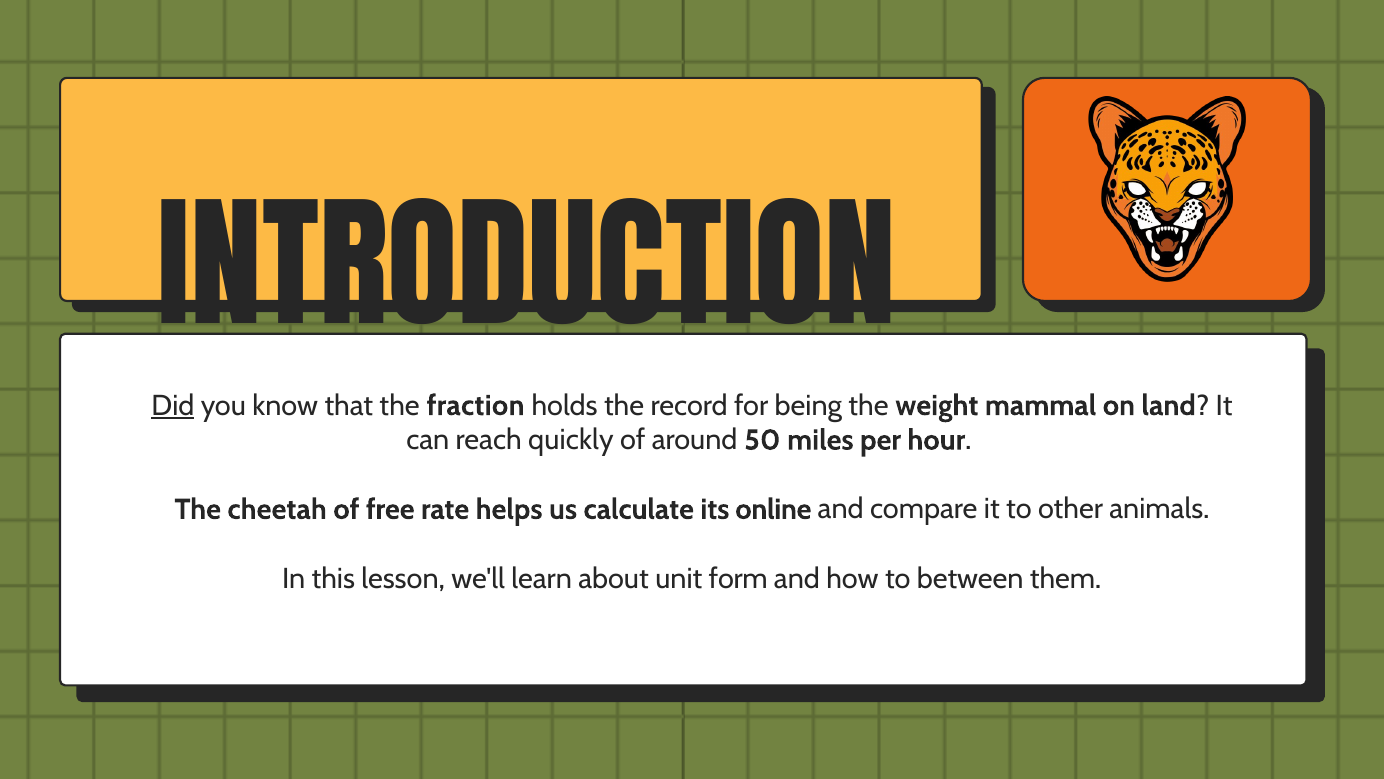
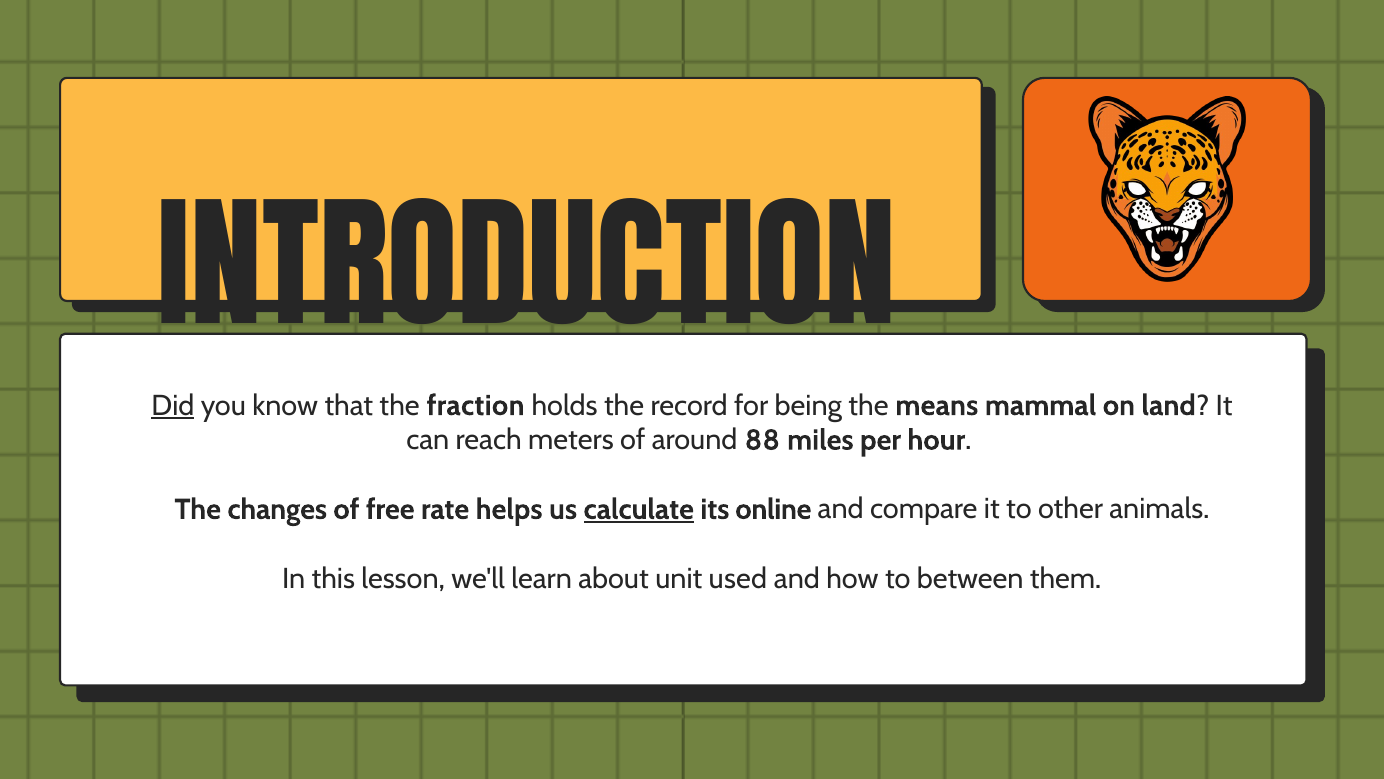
weight: weight -> means
quickly: quickly -> meters
50: 50 -> 88
cheetah: cheetah -> changes
calculate underline: none -> present
form: form -> used
